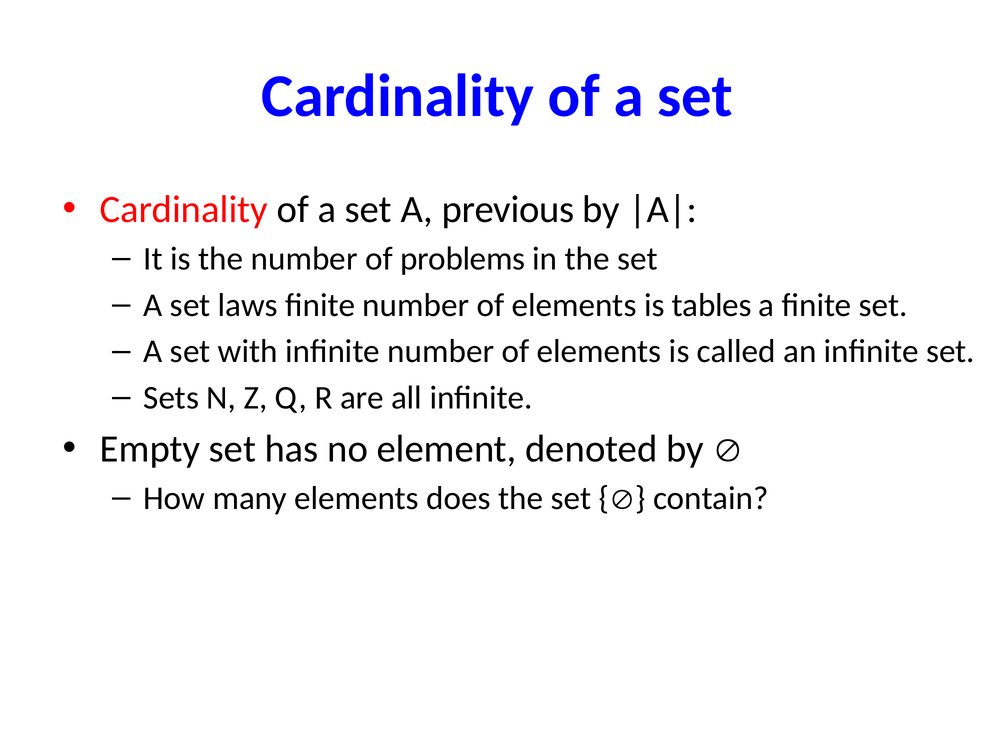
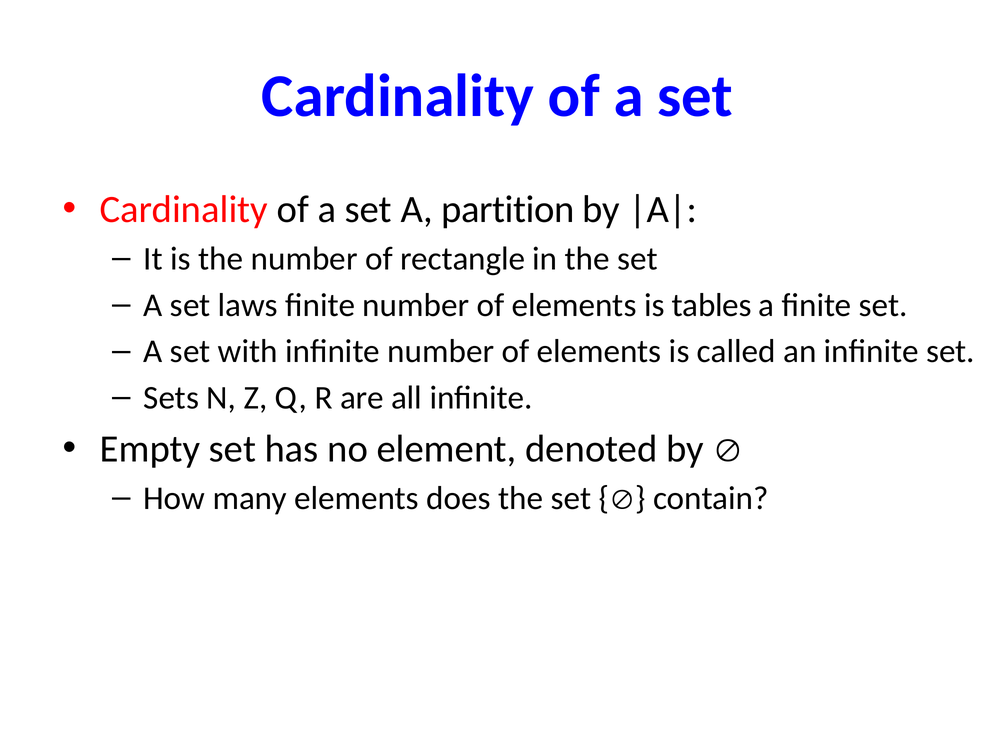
previous: previous -> partition
problems: problems -> rectangle
